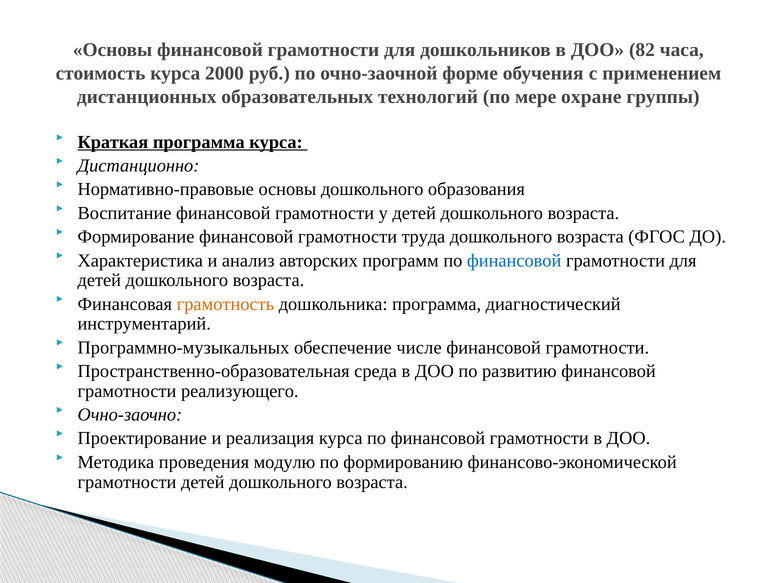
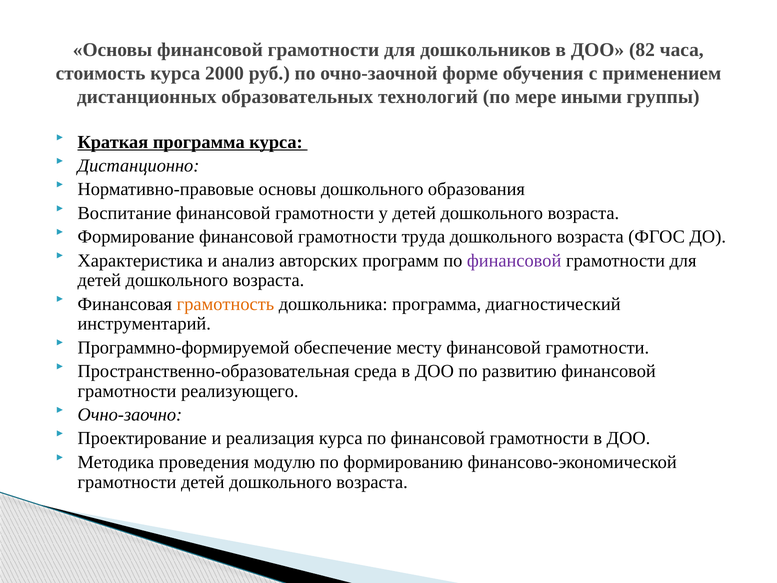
охране: охране -> иными
финансовой at (514, 260) colour: blue -> purple
Программно-музыкальных: Программно-музыкальных -> Программно-формируемой
числе: числе -> месту
